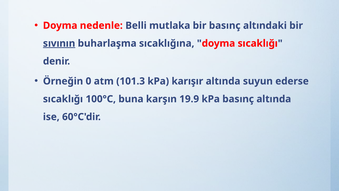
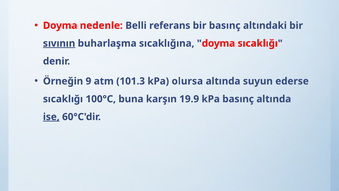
mutlaka: mutlaka -> referans
0: 0 -> 9
karışır: karışır -> olursa
ise underline: none -> present
